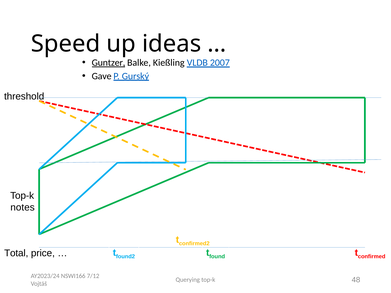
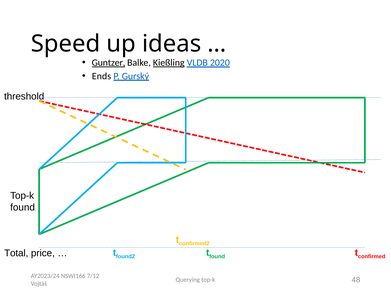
Kießling underline: none -> present
2007: 2007 -> 2020
Gave: Gave -> Ends
notes at (23, 208): notes -> found
